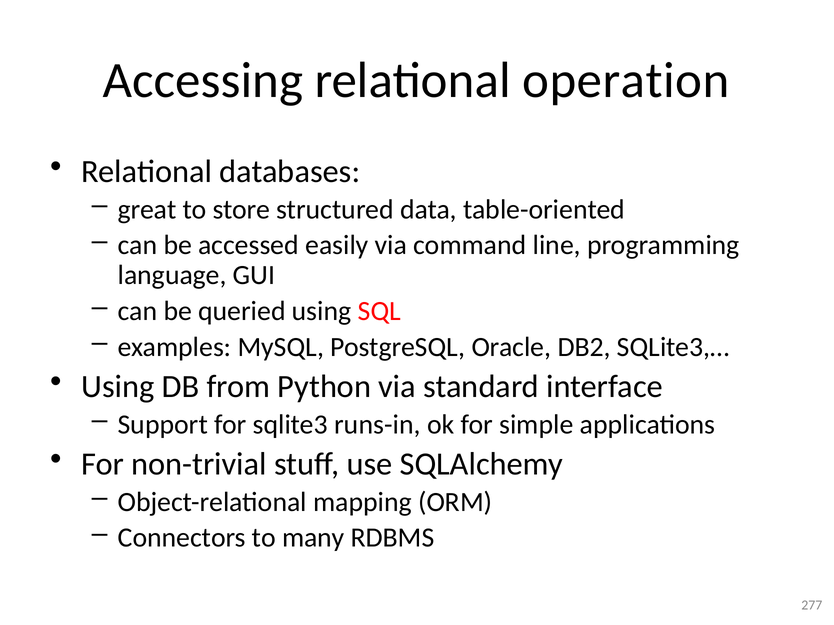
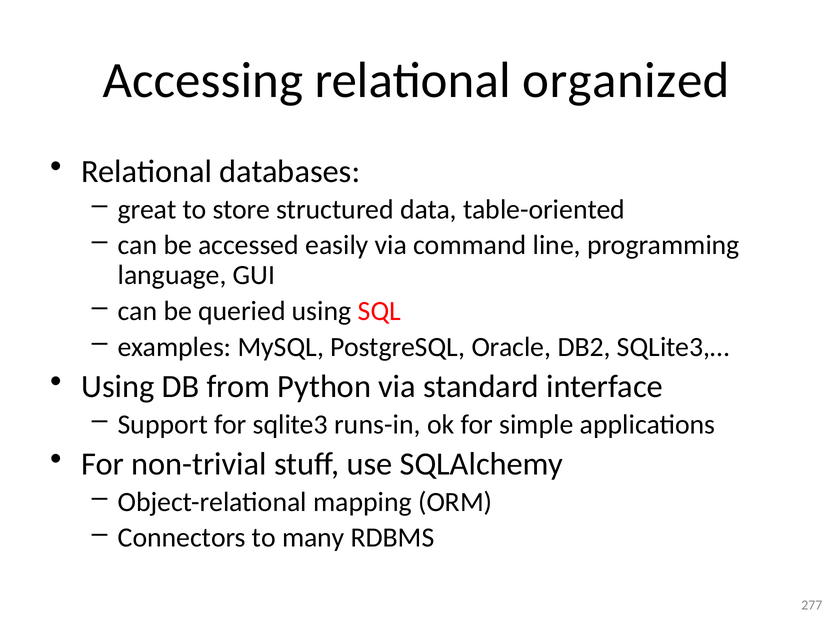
operation: operation -> organized
